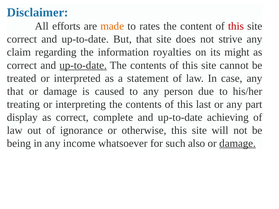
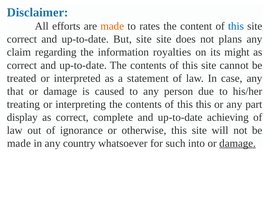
this at (236, 26) colour: red -> blue
But that: that -> site
strive: strive -> plans
up-to-date at (83, 65) underline: present -> none
this last: last -> this
being at (19, 143): being -> made
income: income -> country
also: also -> into
